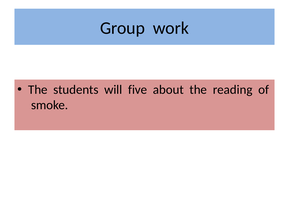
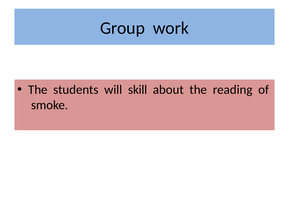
five: five -> skill
